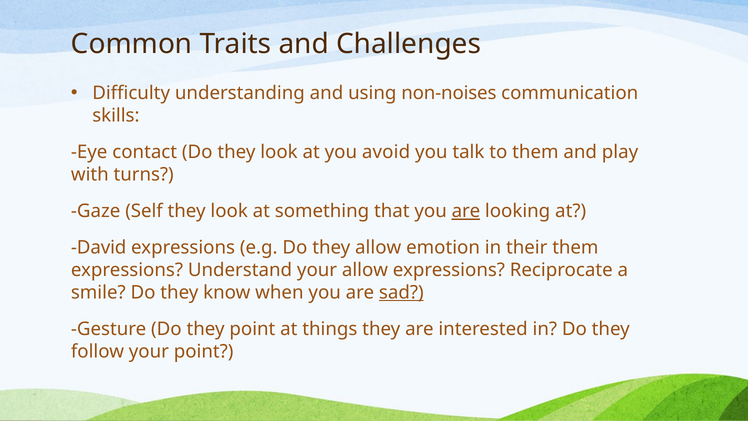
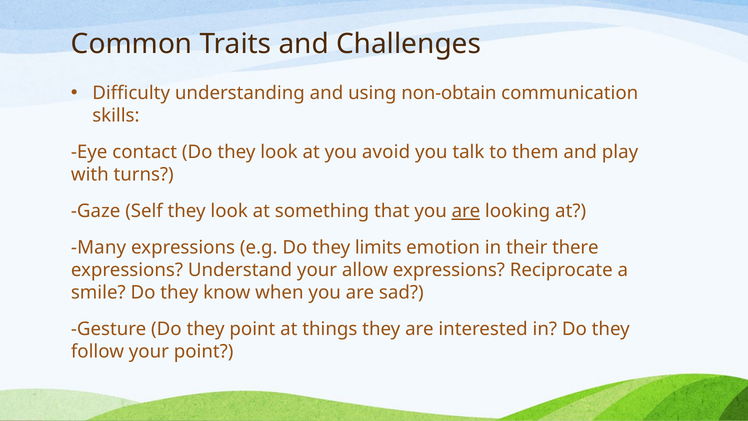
non-noises: non-noises -> non-obtain
David: David -> Many
they allow: allow -> limits
their them: them -> there
sad underline: present -> none
